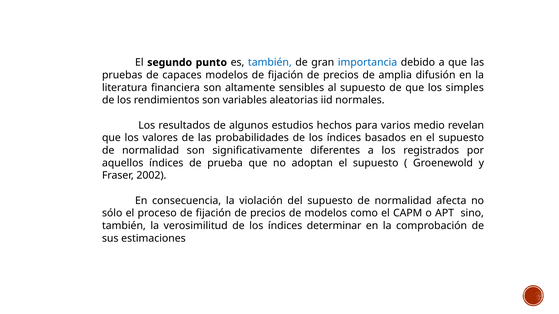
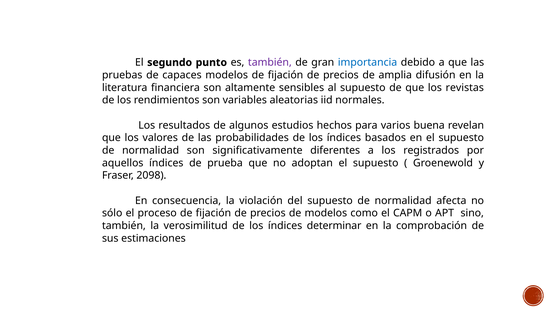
también at (270, 63) colour: blue -> purple
simples: simples -> revistas
medio: medio -> buena
2002: 2002 -> 2098
